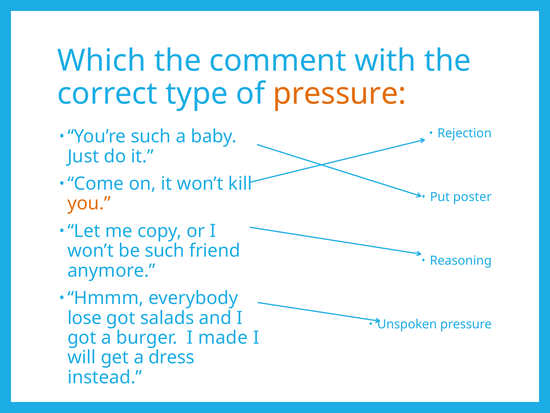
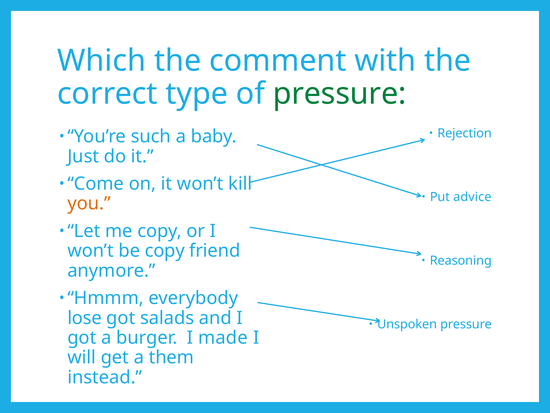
pressure at (340, 94) colour: orange -> green
poster: poster -> advice
be such: such -> copy
dress: dress -> them
